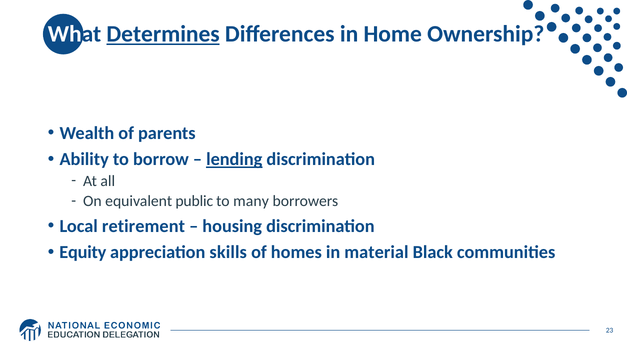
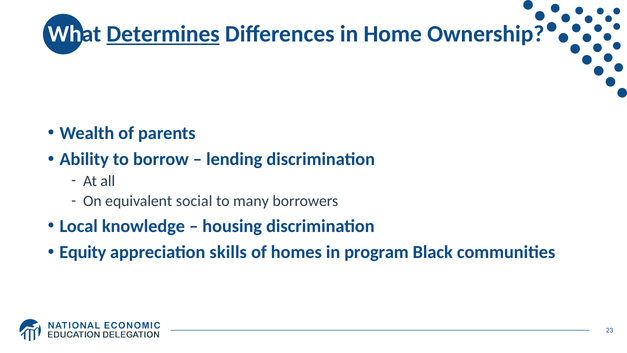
lending underline: present -> none
public: public -> social
retirement: retirement -> knowledge
material: material -> program
